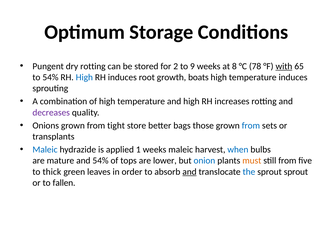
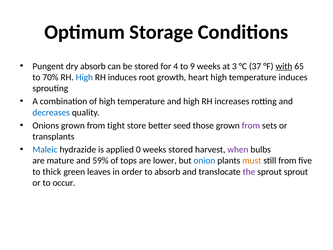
dry rotting: rotting -> absorb
2: 2 -> 4
8: 8 -> 3
78: 78 -> 37
to 54%: 54% -> 70%
boats: boats -> heart
decreases colour: purple -> blue
bags: bags -> seed
from at (251, 125) colour: blue -> purple
1: 1 -> 0
weeks maleic: maleic -> stored
when colour: blue -> purple
and 54%: 54% -> 59%
and at (189, 172) underline: present -> none
the colour: blue -> purple
fallen: fallen -> occur
